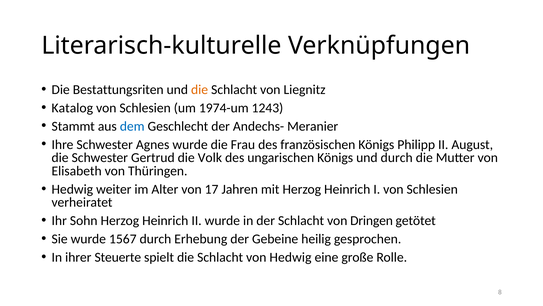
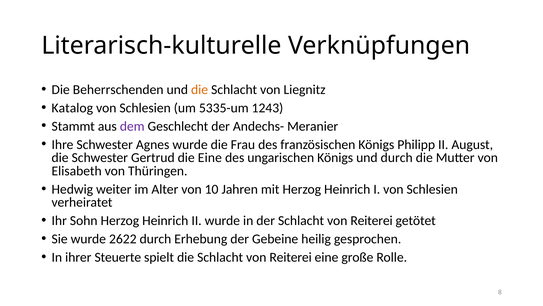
Bestattungsriten: Bestattungsriten -> Beherrschenden
1974-um: 1974-um -> 5335-um
dem colour: blue -> purple
die Volk: Volk -> Eine
17: 17 -> 10
der Schlacht von Dringen: Dringen -> Reiterei
1567: 1567 -> 2622
die Schlacht von Hedwig: Hedwig -> Reiterei
